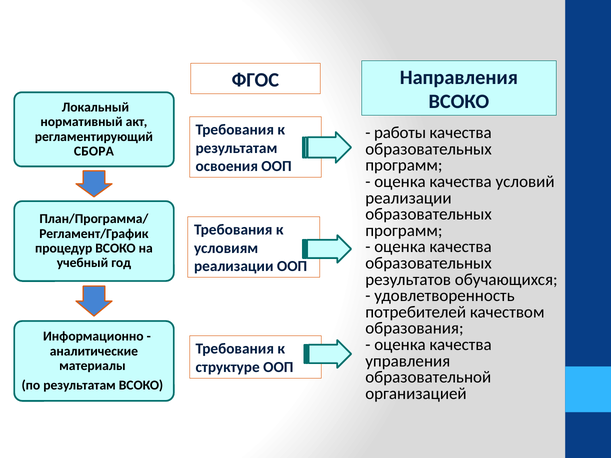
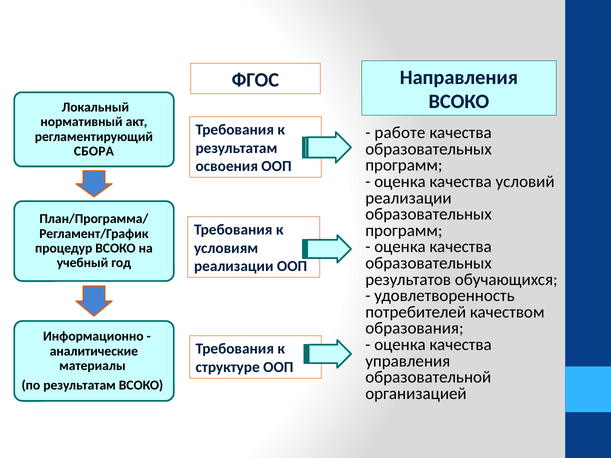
работы: работы -> работе
